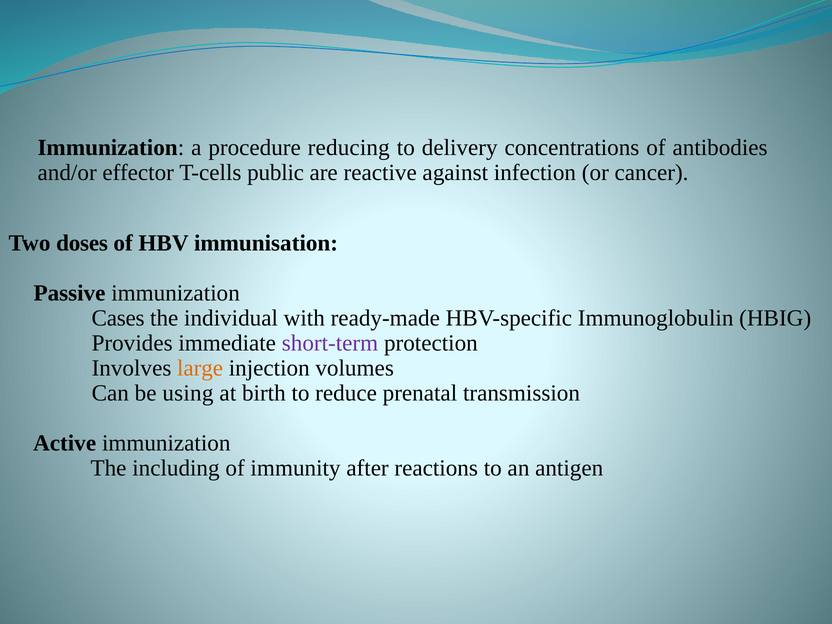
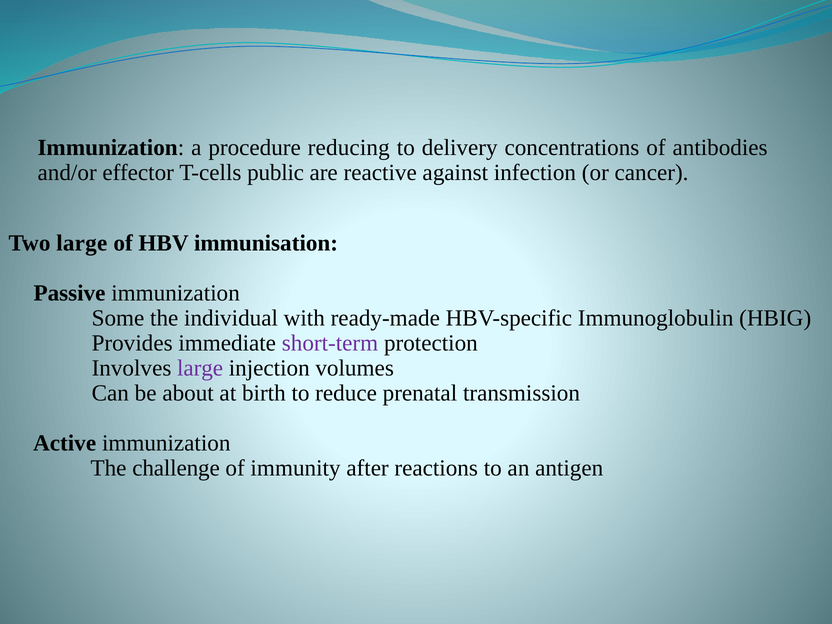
Two doses: doses -> large
Cases: Cases -> Some
large at (200, 368) colour: orange -> purple
using: using -> about
including: including -> challenge
